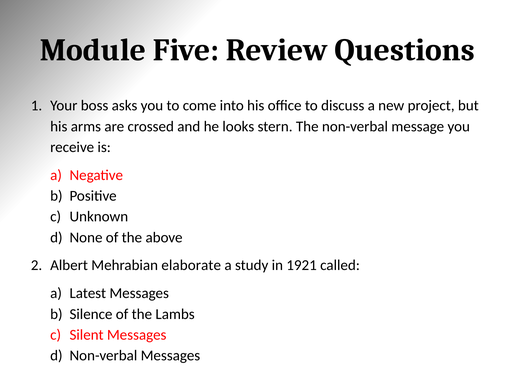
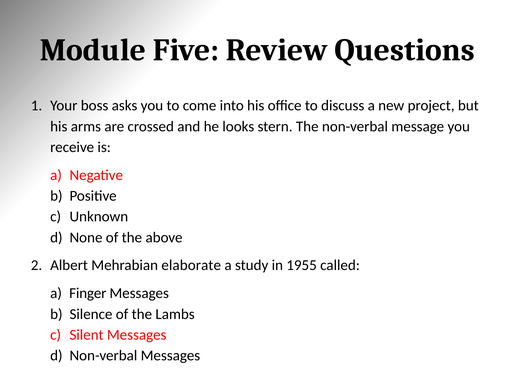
1921: 1921 -> 1955
Latest: Latest -> Finger
